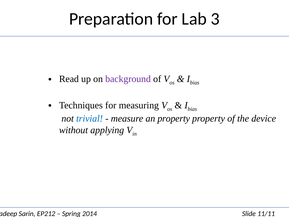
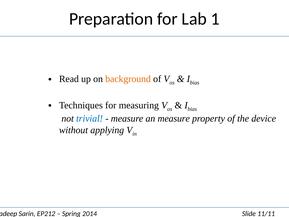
3: 3 -> 1
background colour: purple -> orange
an property: property -> measure
